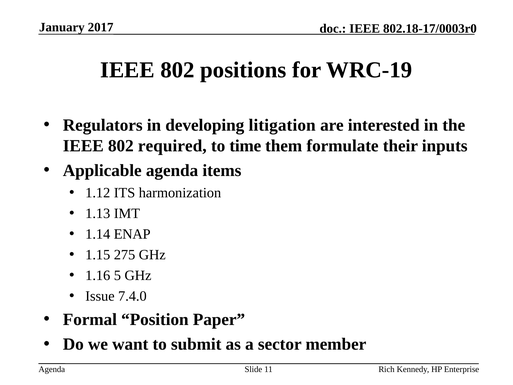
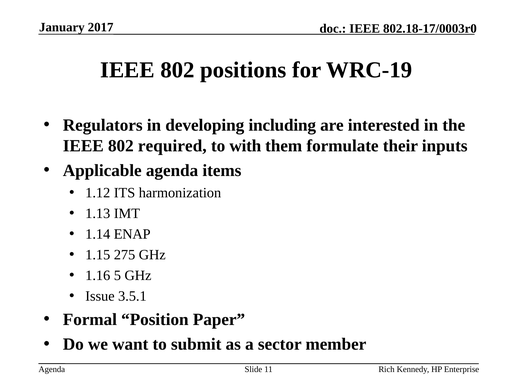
litigation: litigation -> including
time: time -> with
7.4.0: 7.4.0 -> 3.5.1
